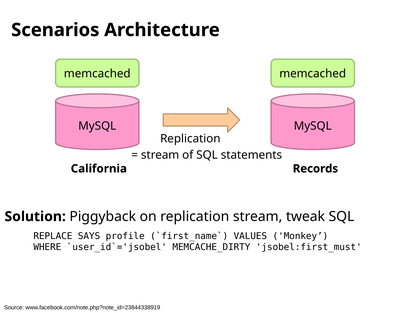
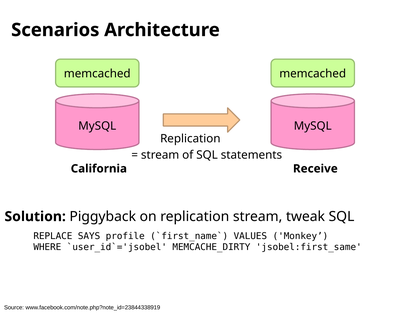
Records: Records -> Receive
jsobel:first_must: jsobel:first_must -> jsobel:first_same
